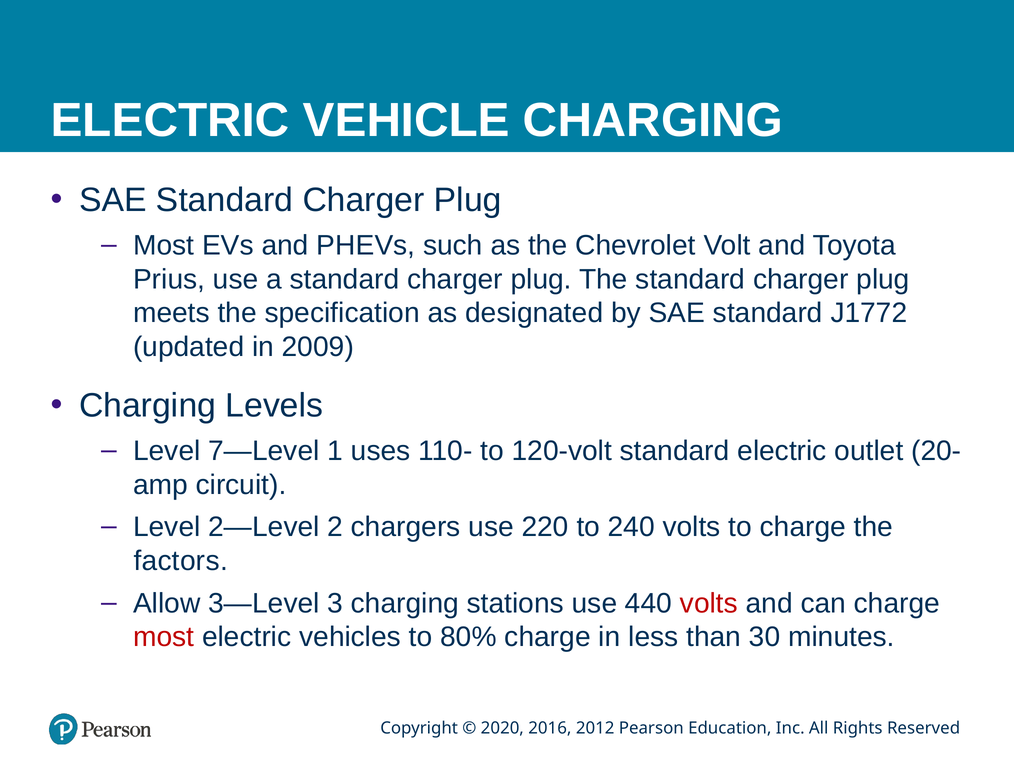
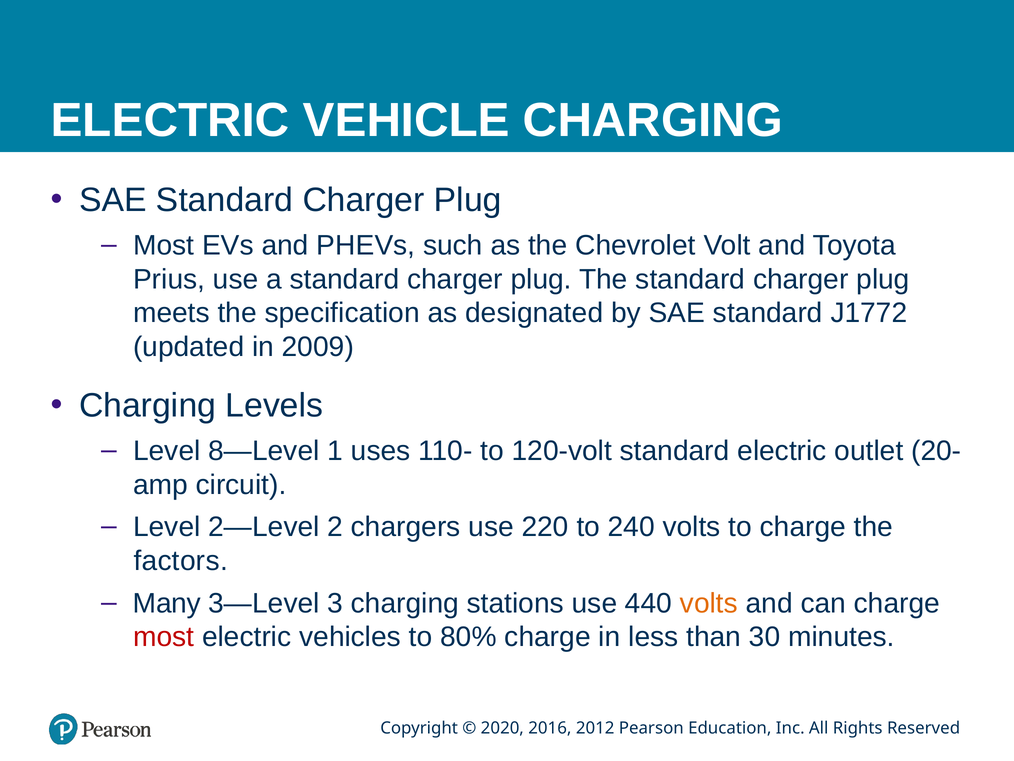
7—Level: 7—Level -> 8—Level
Allow: Allow -> Many
volts at (709, 603) colour: red -> orange
